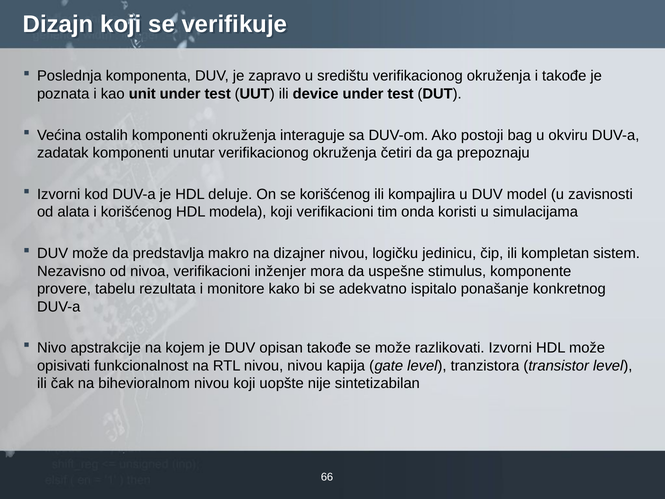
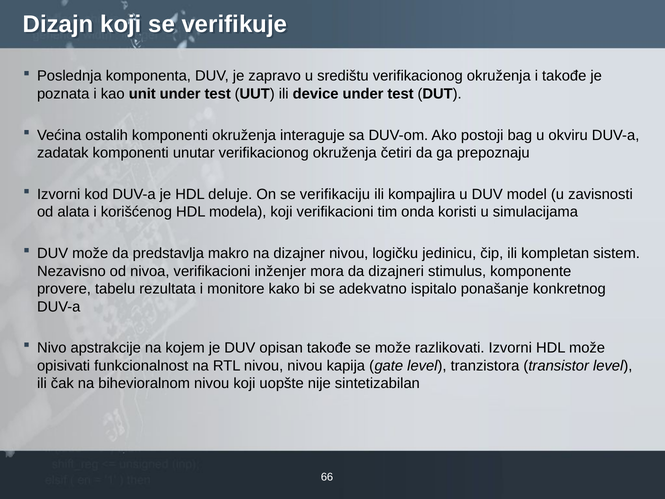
se korišćenog: korišćenog -> verifikaciju
uspešne: uspešne -> dizajneri
